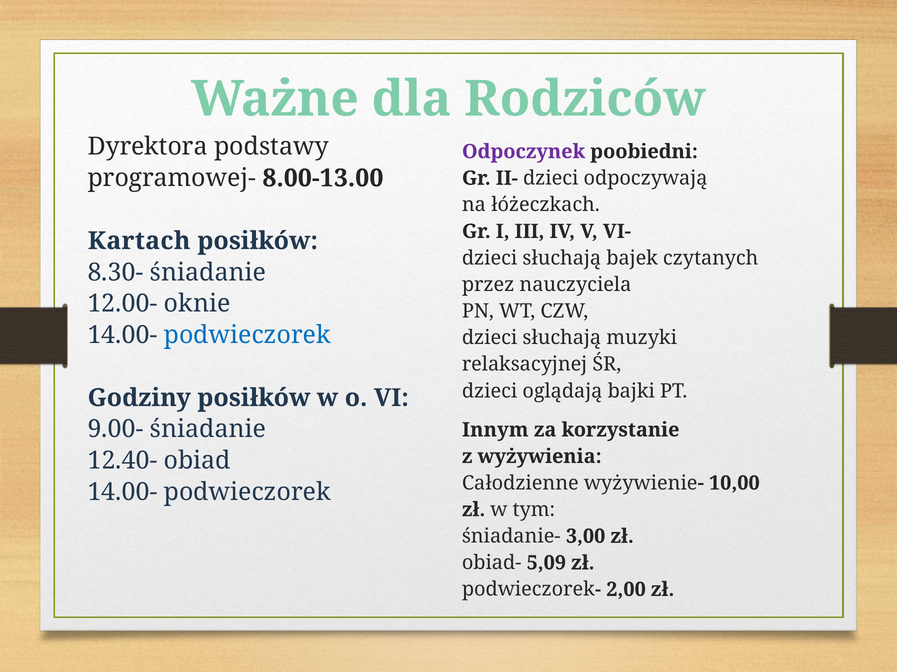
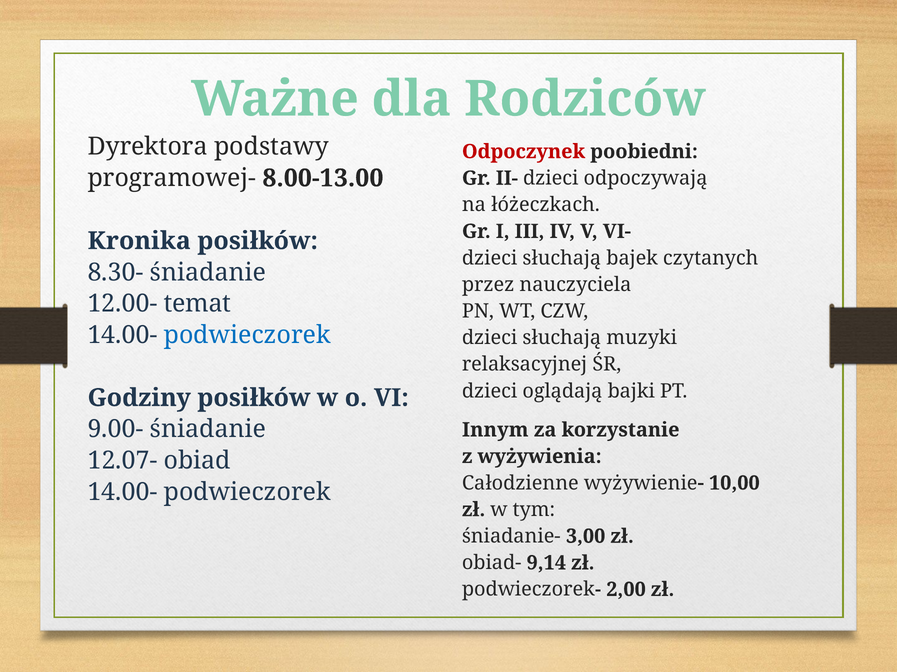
Odpoczynek colour: purple -> red
Kartach: Kartach -> Kronika
oknie: oknie -> temat
12.40-: 12.40- -> 12.07-
5,09: 5,09 -> 9,14
